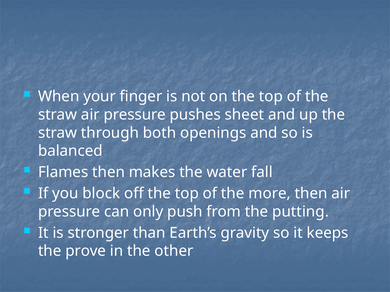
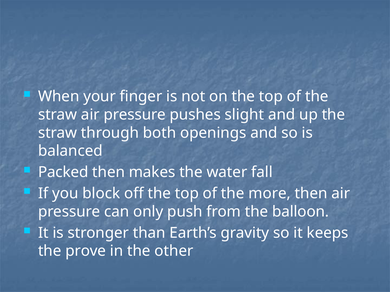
sheet: sheet -> slight
Flames: Flames -> Packed
putting: putting -> balloon
